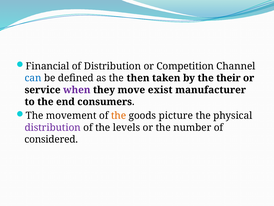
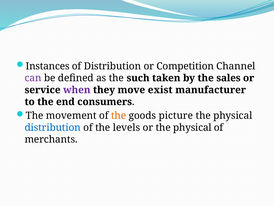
Financial: Financial -> Instances
can colour: blue -> purple
then: then -> such
their: their -> sales
distribution at (53, 127) colour: purple -> blue
or the number: number -> physical
considered: considered -> merchants
